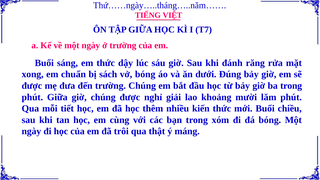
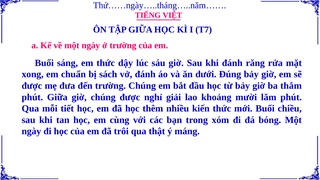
vở bóng: bóng -> đánh
ba trong: trong -> thắm
